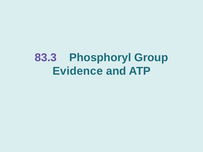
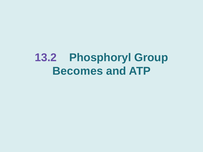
83.3: 83.3 -> 13.2
Evidence: Evidence -> Becomes
